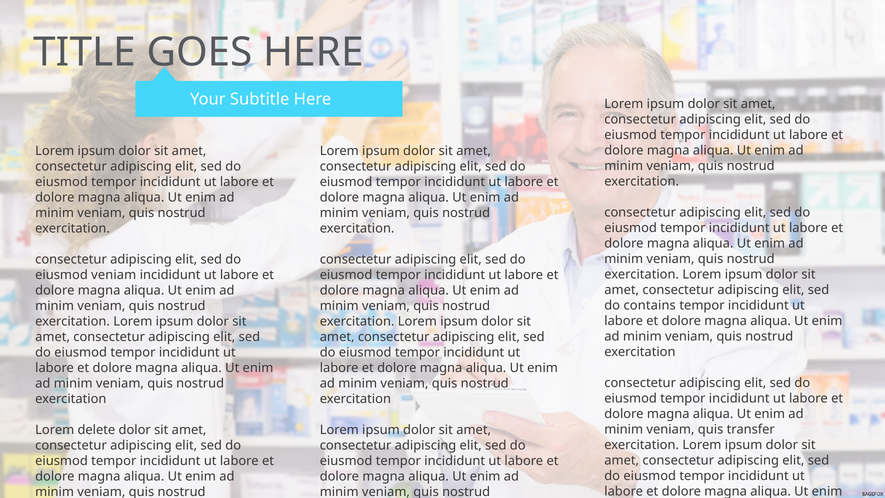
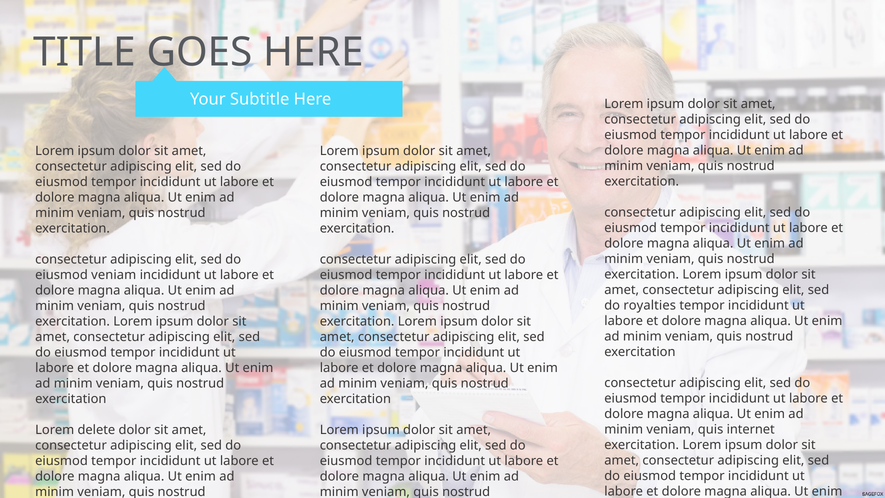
contains: contains -> royalties
transfer: transfer -> internet
